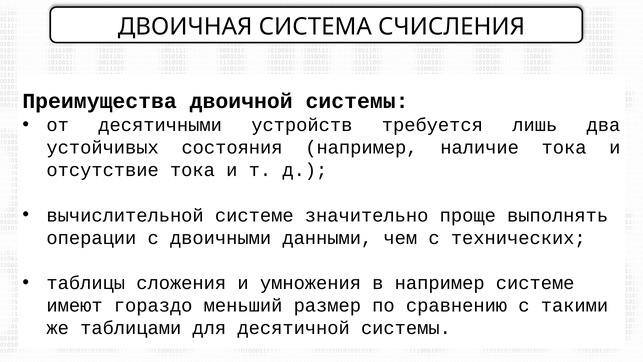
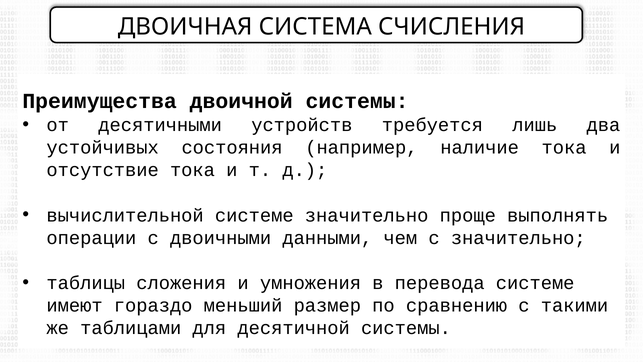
с технических: технических -> значительно
в например: например -> перевода
